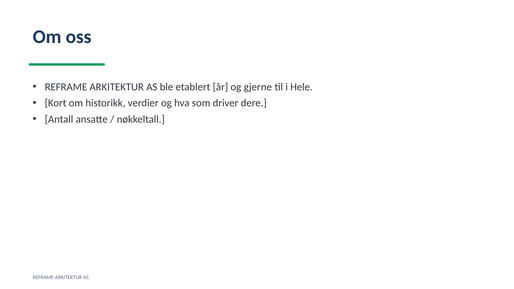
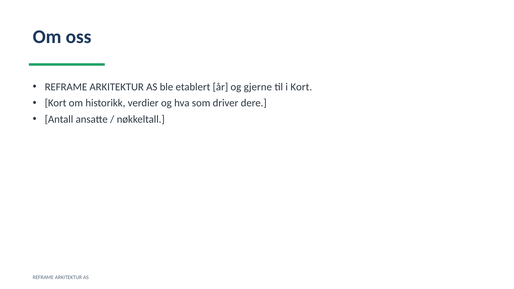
i Hele: Hele -> Kort
